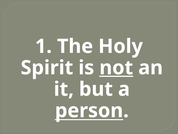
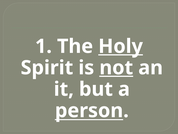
Holy underline: none -> present
